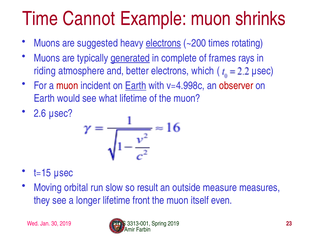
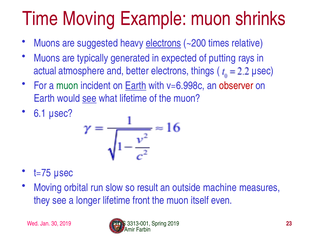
Time Cannot: Cannot -> Moving
rotating: rotating -> relative
generated underline: present -> none
complete: complete -> expected
frames: frames -> putting
riding: riding -> actual
which: which -> things
muon at (67, 86) colour: red -> green
v=4.998c: v=4.998c -> v=6.998c
see at (89, 99) underline: none -> present
2.6: 2.6 -> 6.1
t=15: t=15 -> t=75
measure: measure -> machine
